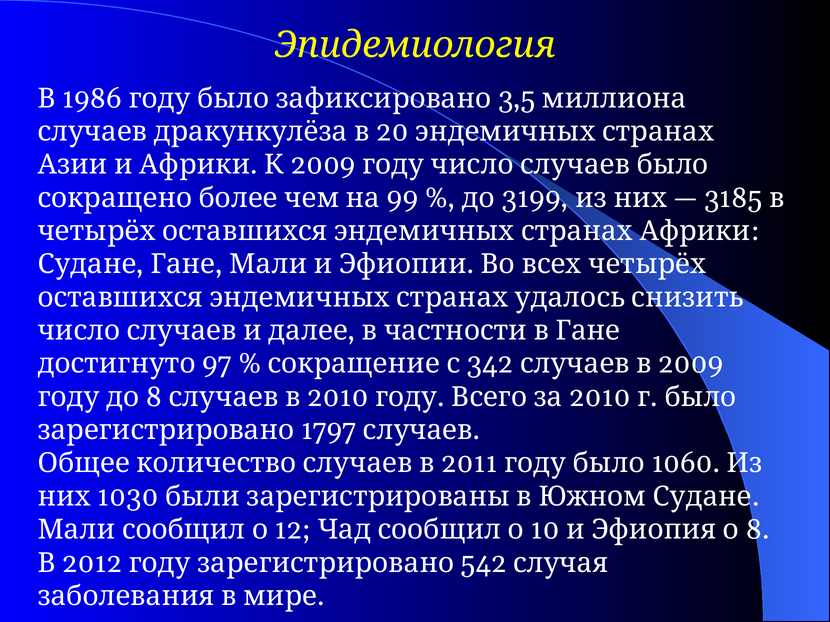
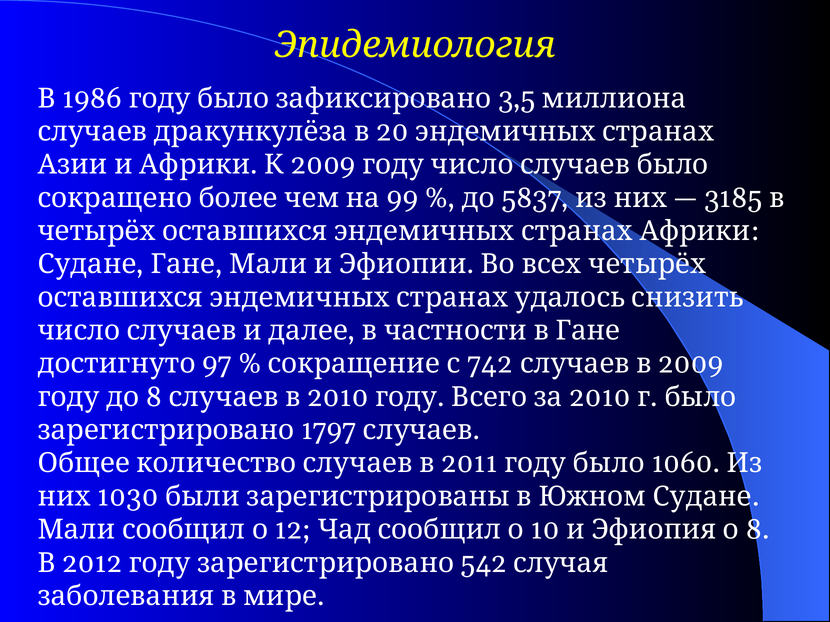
3199: 3199 -> 5837
342: 342 -> 742
